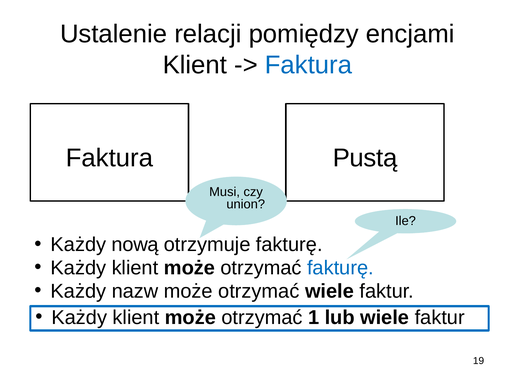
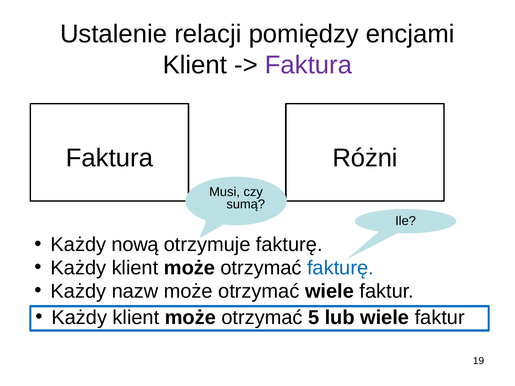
Faktura at (308, 65) colour: blue -> purple
Pustą: Pustą -> Różni
union: union -> sumą
1: 1 -> 5
